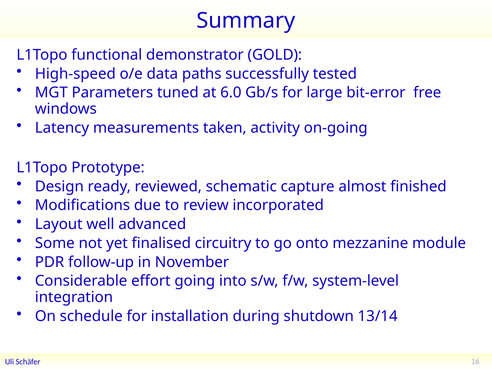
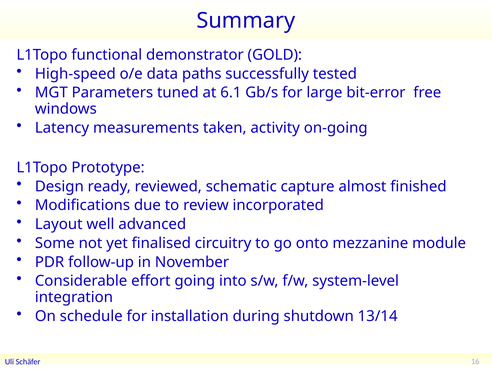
6.0: 6.0 -> 6.1
